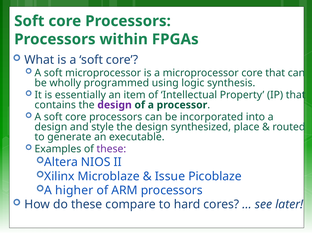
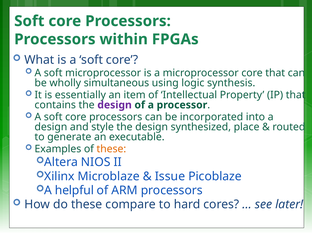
programmed: programmed -> simultaneous
these at (111, 149) colour: purple -> orange
higher: higher -> helpful
